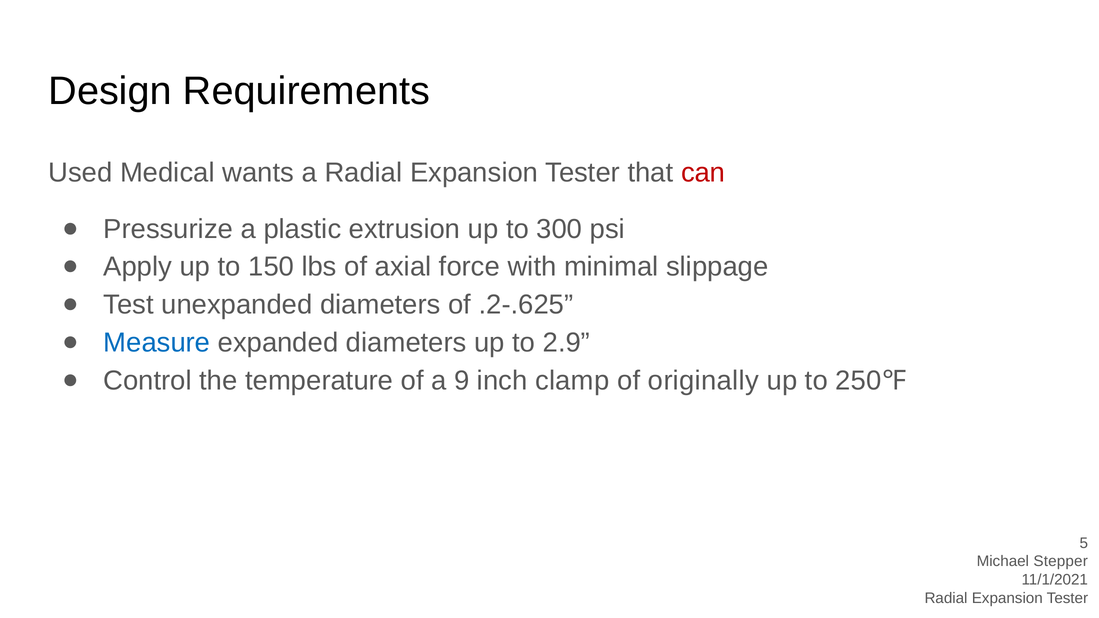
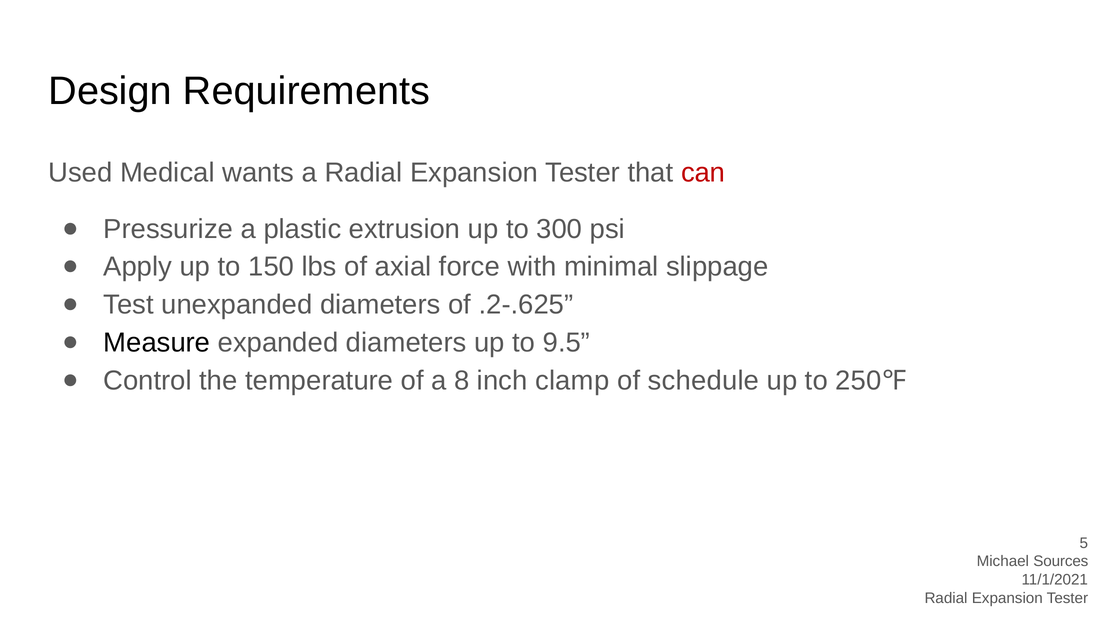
Measure colour: blue -> black
2.9: 2.9 -> 9.5
9: 9 -> 8
originally: originally -> schedule
Stepper: Stepper -> Sources
